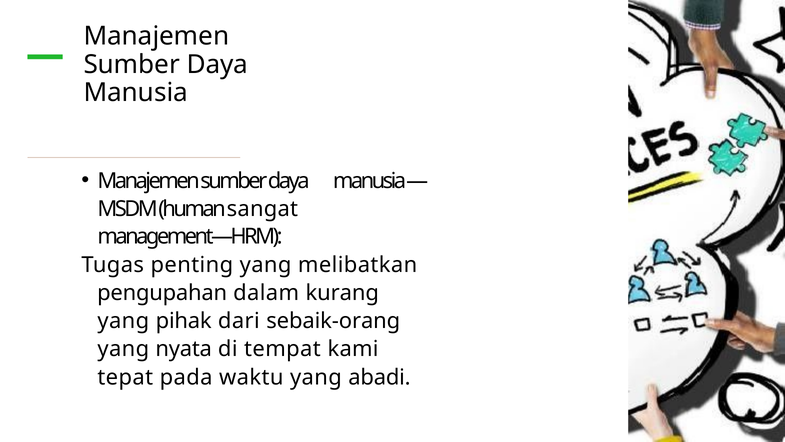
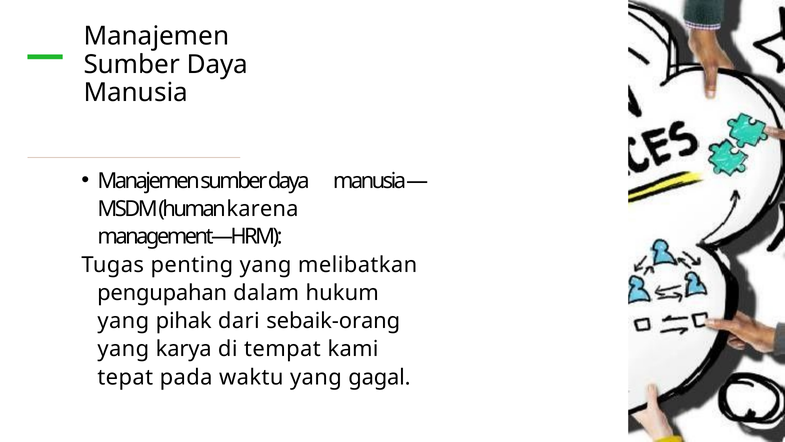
sangat: sangat -> karena
kurang: kurang -> hukum
nyata: nyata -> karya
abadi: abadi -> gagal
